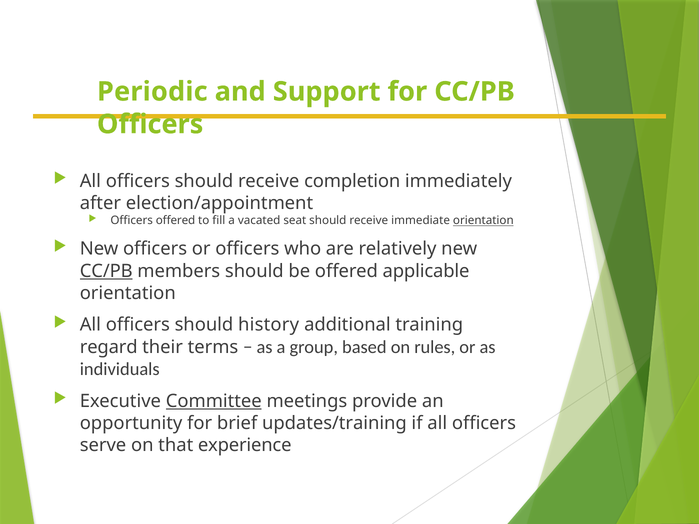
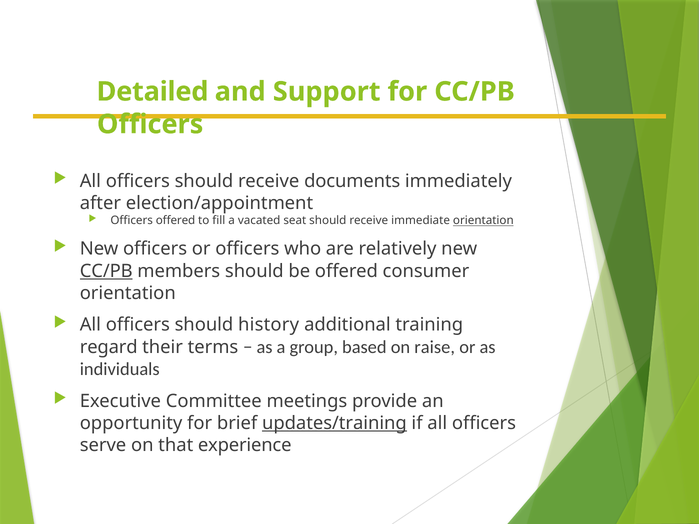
Periodic: Periodic -> Detailed
completion: completion -> documents
applicable: applicable -> consumer
rules: rules -> raise
Committee underline: present -> none
updates/training underline: none -> present
